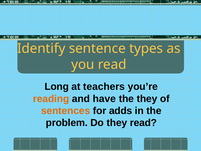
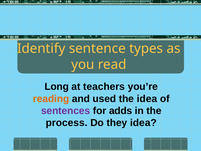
have: have -> used
the they: they -> idea
sentences colour: orange -> purple
problem: problem -> process
they read: read -> idea
